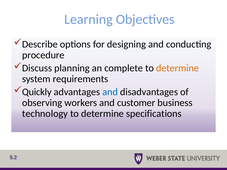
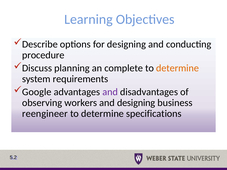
Quickly: Quickly -> Google
and at (110, 92) colour: blue -> purple
and customer: customer -> designing
technology: technology -> reengineer
